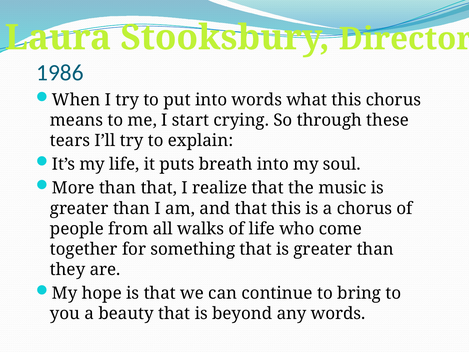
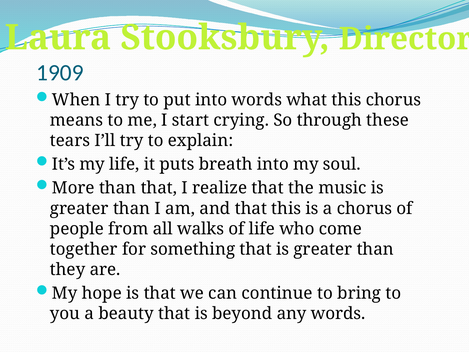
1986: 1986 -> 1909
